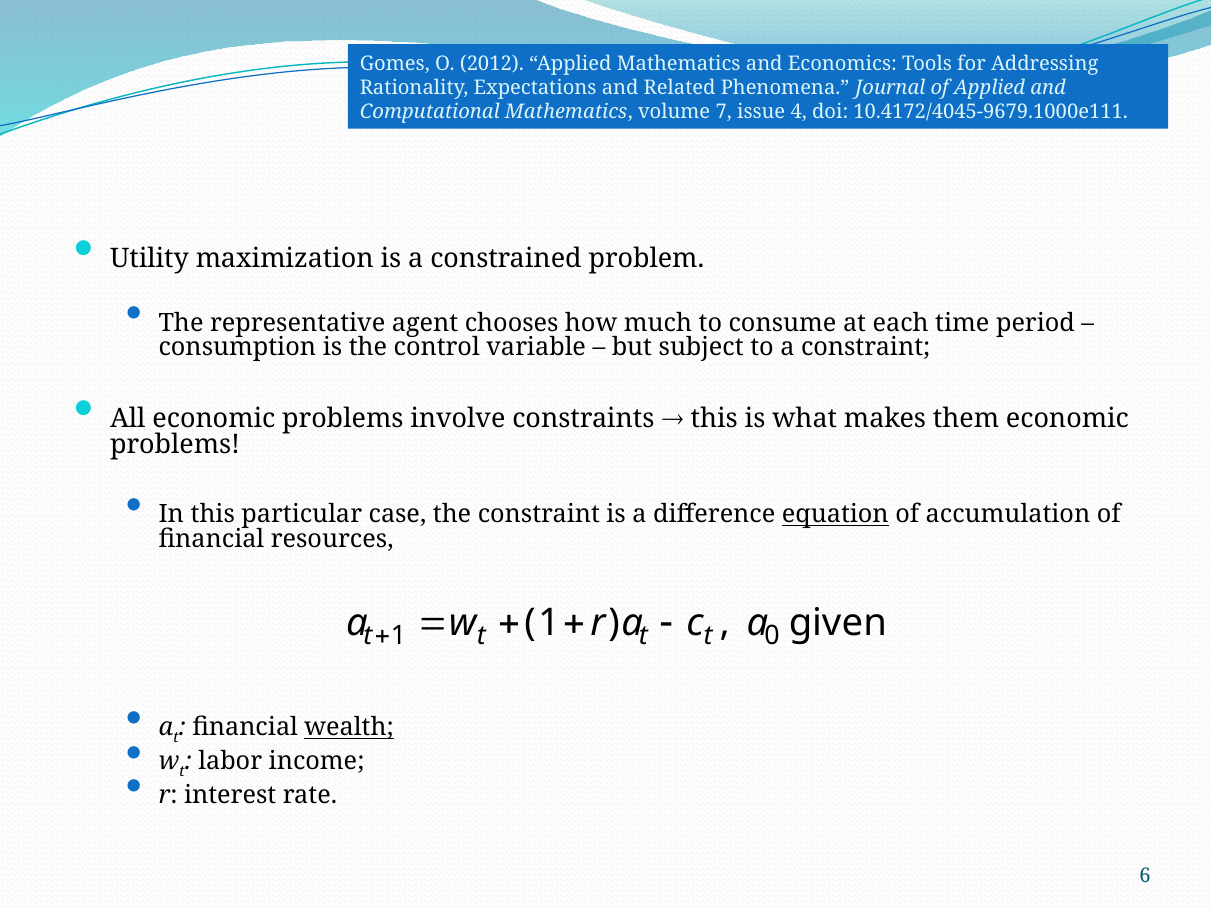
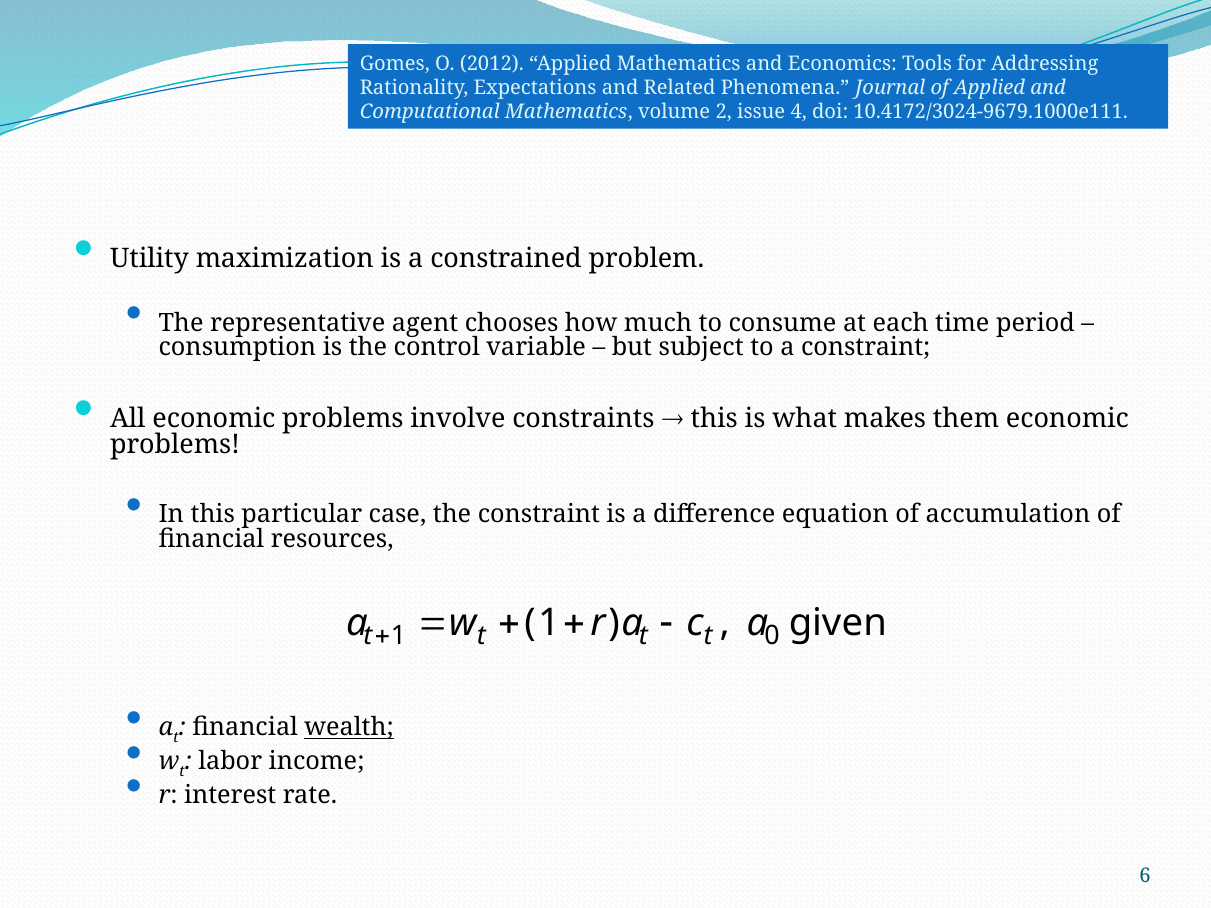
7: 7 -> 2
10.4172/4045-9679.1000e111: 10.4172/4045-9679.1000e111 -> 10.4172/3024-9679.1000e111
equation underline: present -> none
